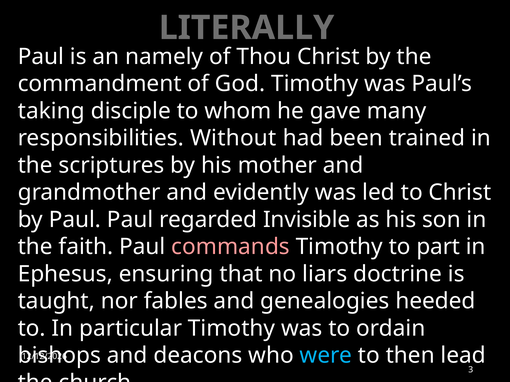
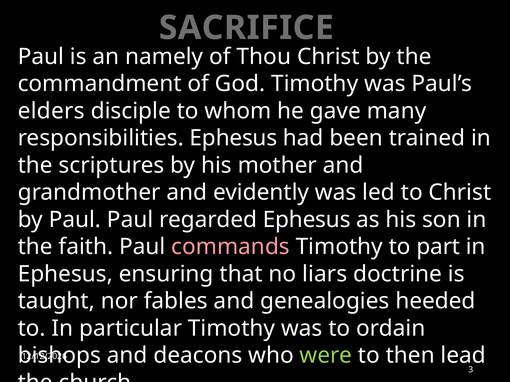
LITERALLY: LITERALLY -> SACRIFICE
taking: taking -> elders
responsibilities Without: Without -> Ephesus
regarded Invisible: Invisible -> Ephesus
were colour: light blue -> light green
